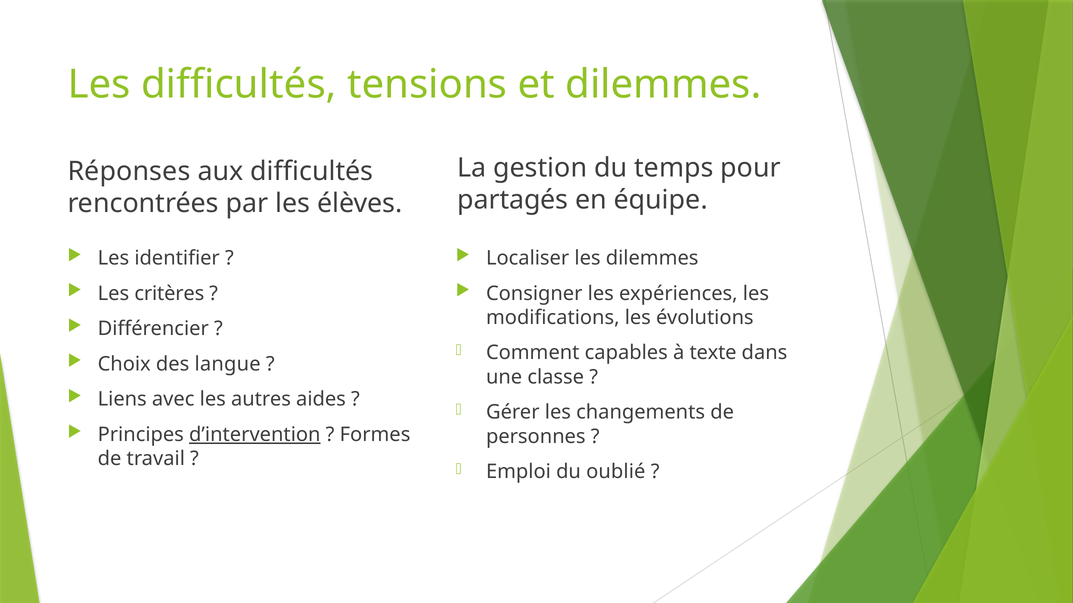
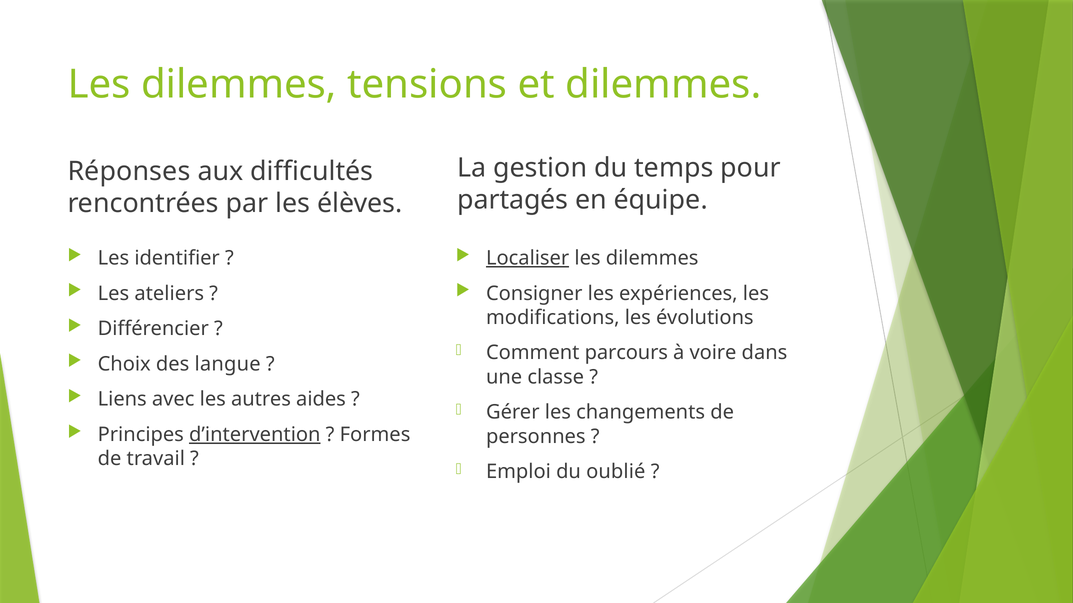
difficultés at (239, 85): difficultés -> dilemmes
Localiser underline: none -> present
critères: critères -> ateliers
capables: capables -> parcours
texte: texte -> voire
